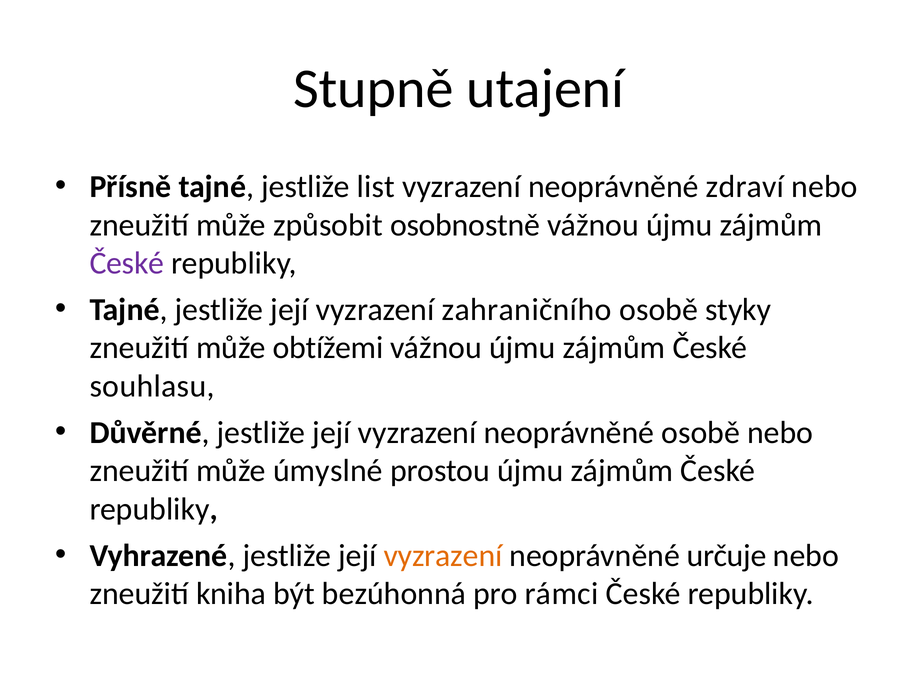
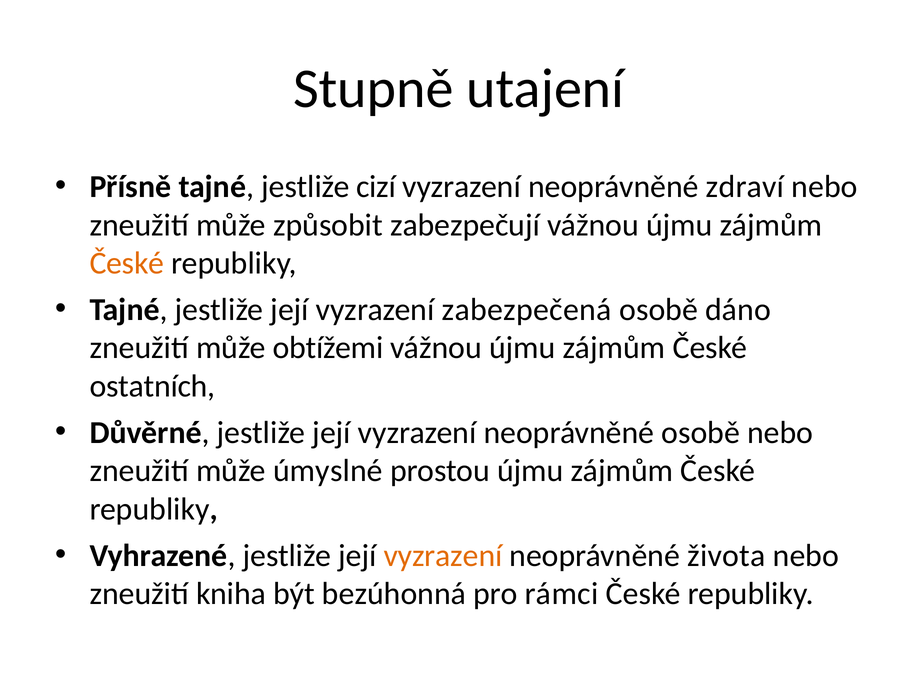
list: list -> cizí
osobnostně: osobnostně -> zabezpečují
České at (127, 263) colour: purple -> orange
zahraničního: zahraničního -> zabezpečená
styky: styky -> dáno
souhlasu: souhlasu -> ostatních
určuje: určuje -> života
